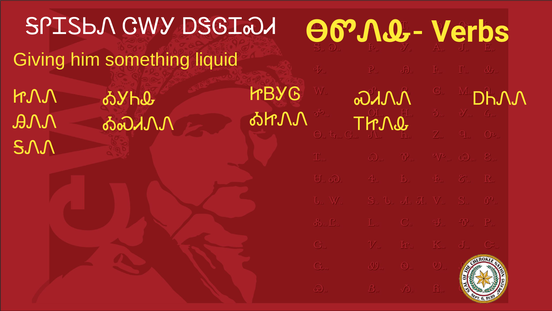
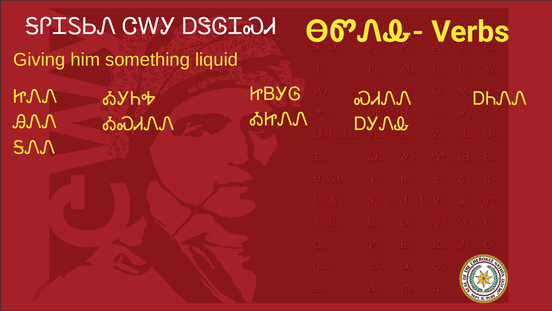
ᎣᎩᏂᎲ: ᎣᎩᏂᎲ -> ᎣᎩᏂᎭ
ᎢᏥᏁᎲ: ᎢᏥᏁᎲ -> ᎠᎩᏁᎲ
